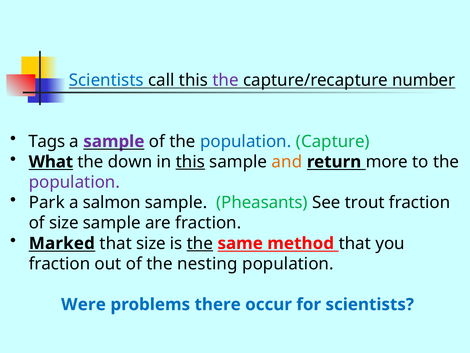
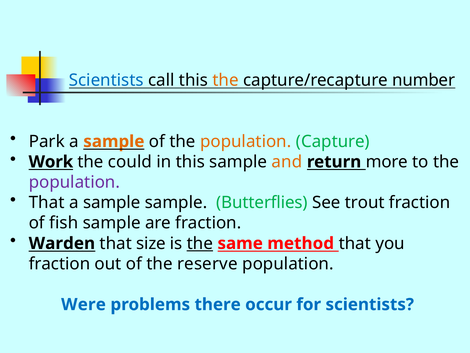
the at (226, 80) colour: purple -> orange
Tags: Tags -> Park
sample at (114, 141) colour: purple -> orange
population at (246, 141) colour: blue -> orange
What: What -> Work
down: down -> could
this at (190, 162) underline: present -> none
Park at (47, 202): Park -> That
salmon at (112, 202): salmon -> sample
Pheasants: Pheasants -> Butterflies
of size: size -> fish
Marked: Marked -> Warden
nesting: nesting -> reserve
